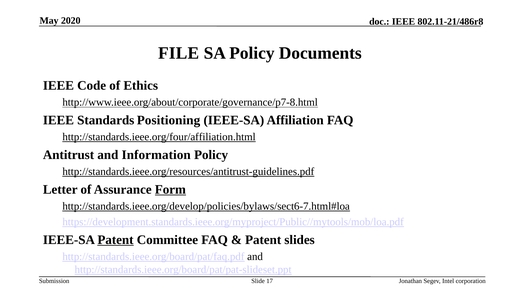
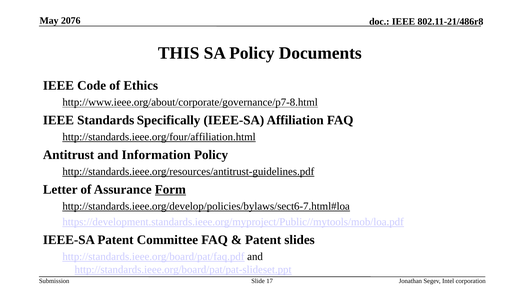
2020: 2020 -> 2076
FILE: FILE -> THIS
Positioning: Positioning -> Specifically
Patent at (116, 239) underline: present -> none
